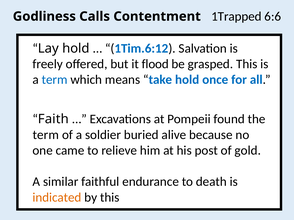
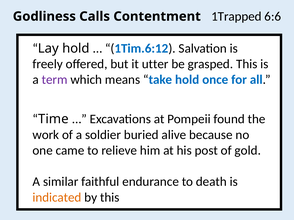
flood: flood -> utter
term at (55, 80) colour: blue -> purple
Faith: Faith -> Time
term at (46, 135): term -> work
